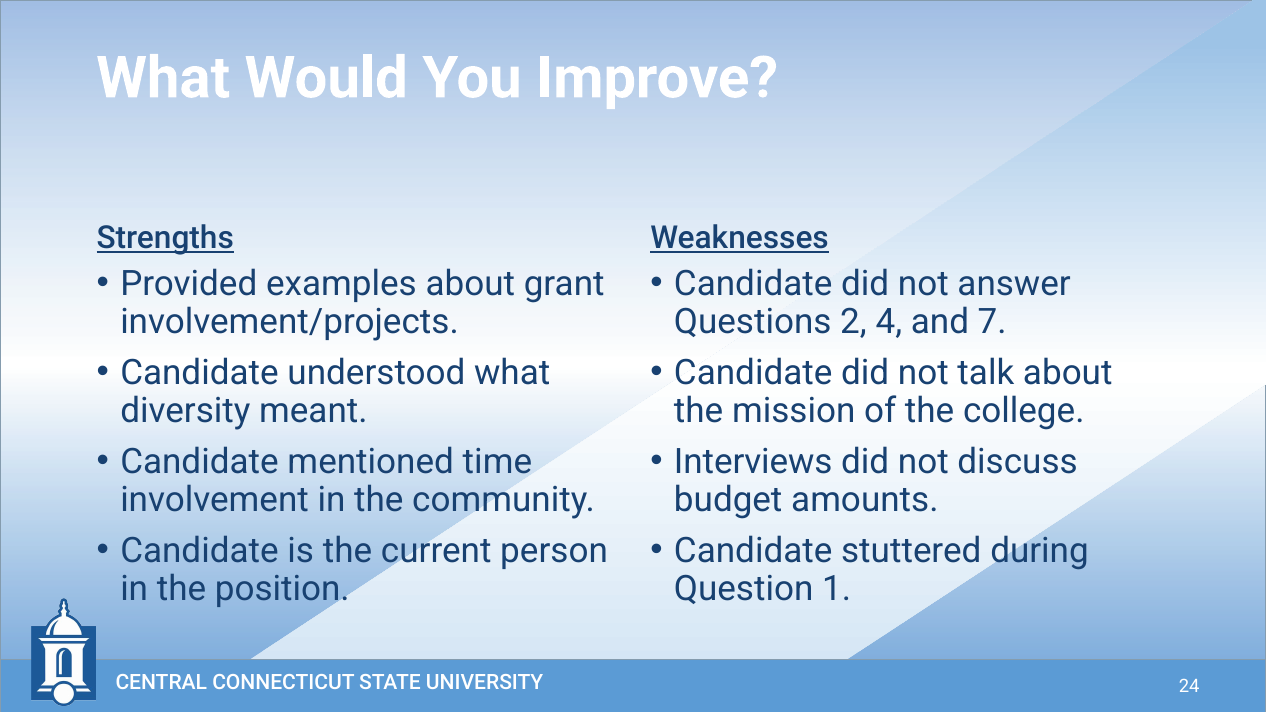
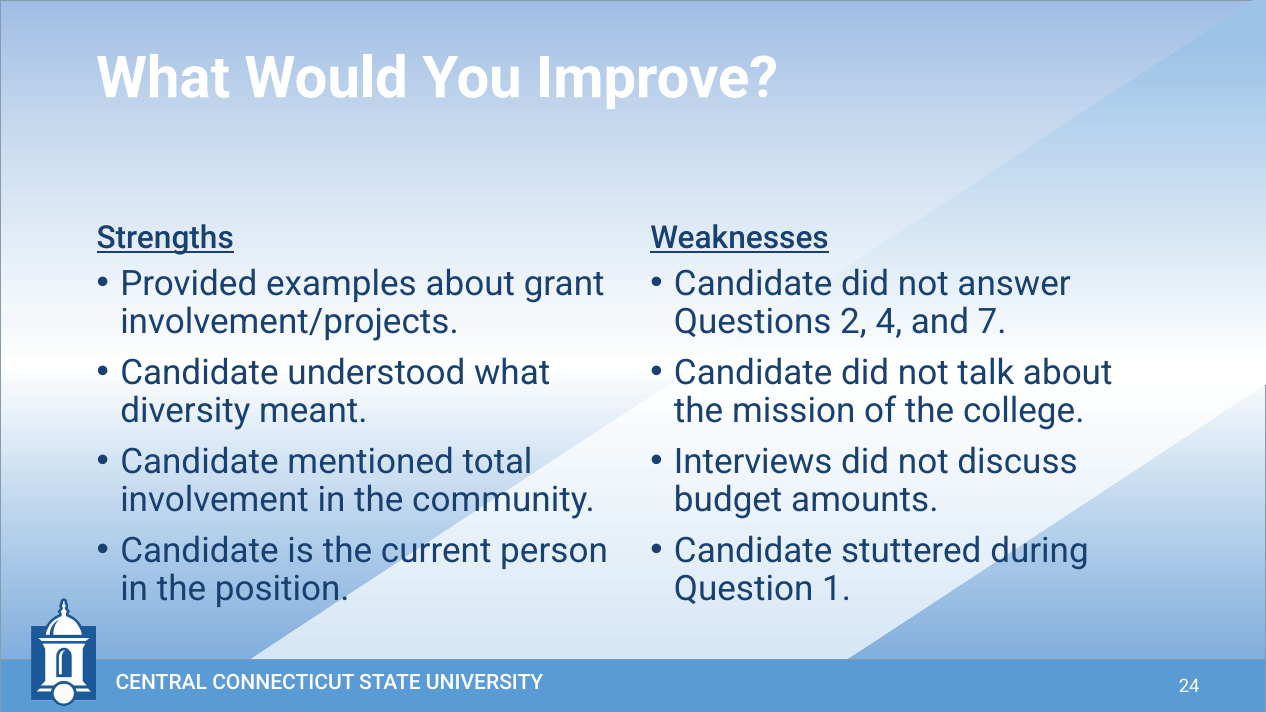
time: time -> total
